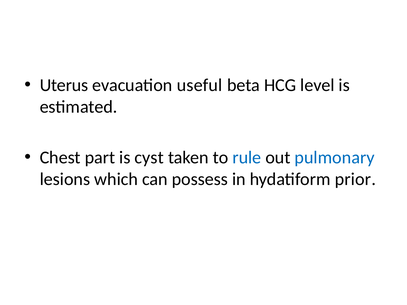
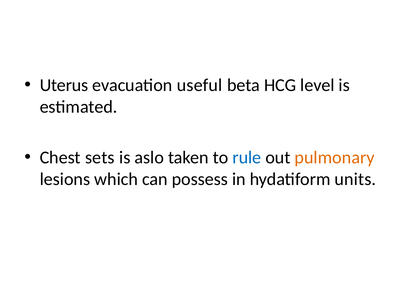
part: part -> sets
cyst: cyst -> aslo
pulmonary colour: blue -> orange
prior: prior -> units
